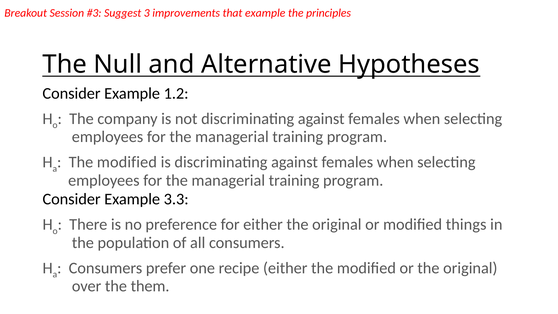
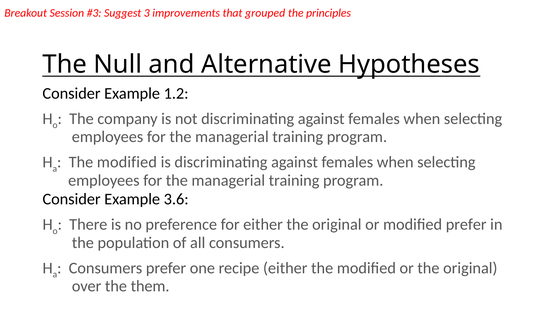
that example: example -> grouped
3.3: 3.3 -> 3.6
modified things: things -> prefer
